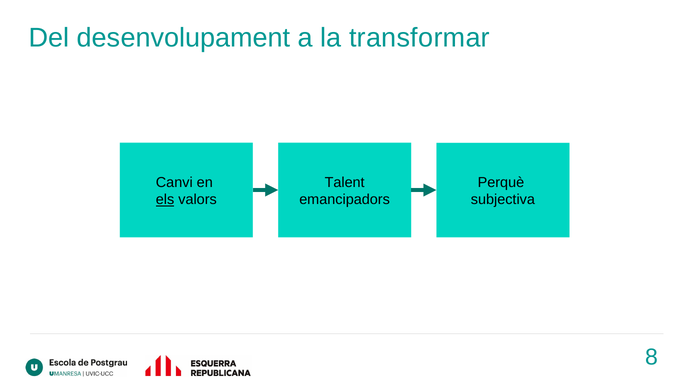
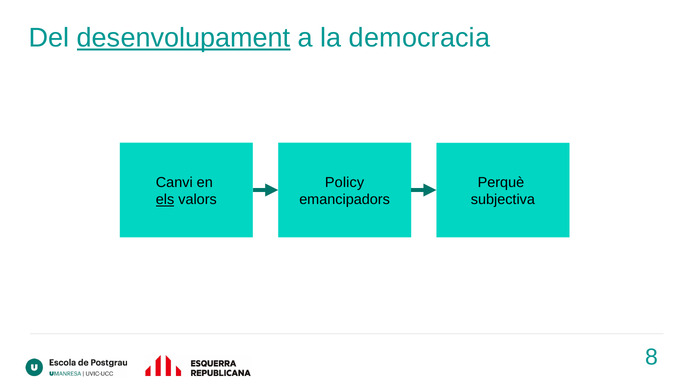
desenvolupament underline: none -> present
transformar: transformar -> democracia
Talent: Talent -> Policy
